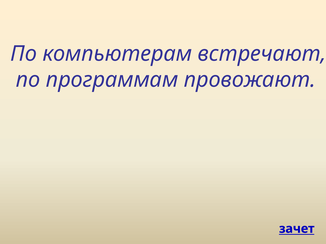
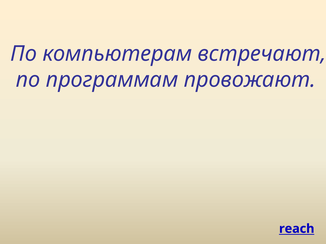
зачет: зачет -> reach
